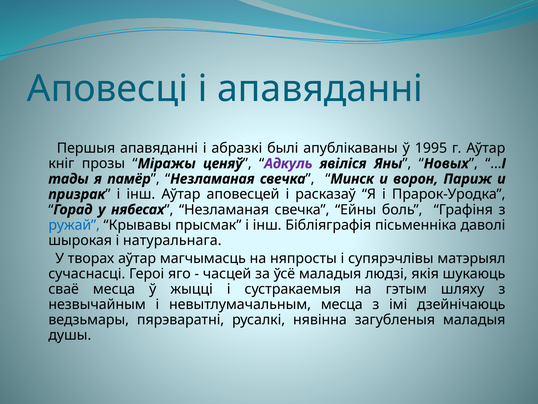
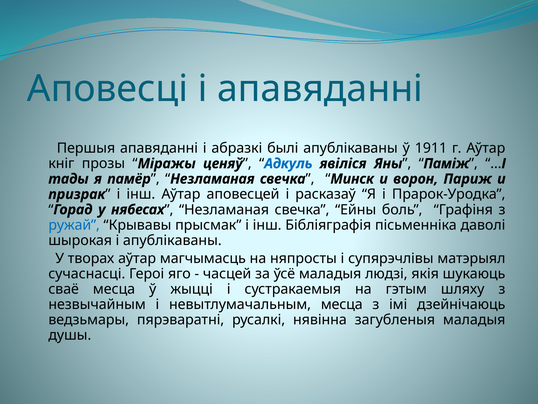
1995: 1995 -> 1911
Адкуль colour: purple -> blue
Новых: Новых -> Паміж
і натуральнага: натуральнага -> апублікаваны
